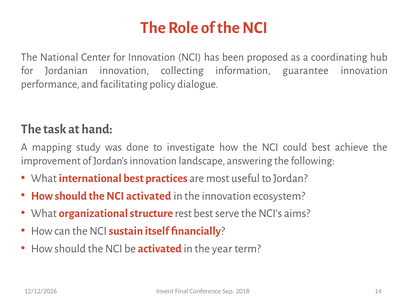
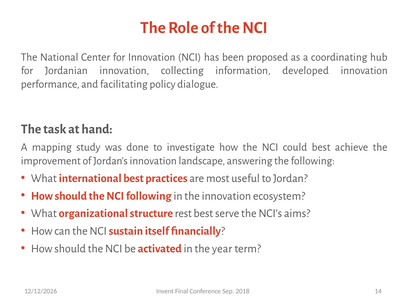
guarantee: guarantee -> developed
NCI activated: activated -> following
